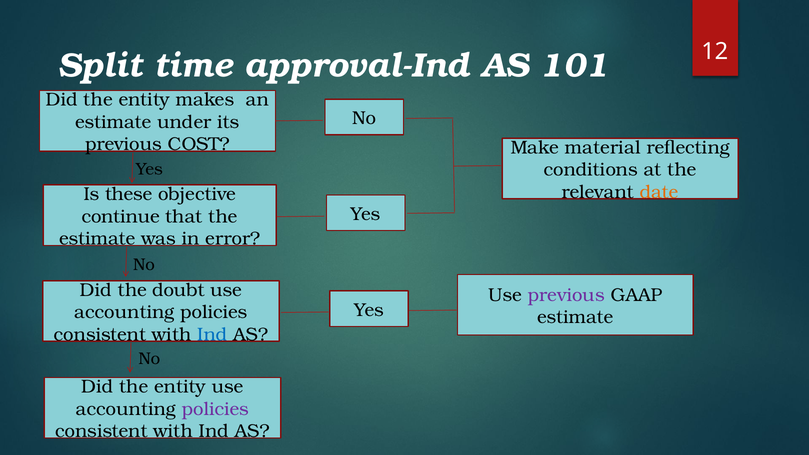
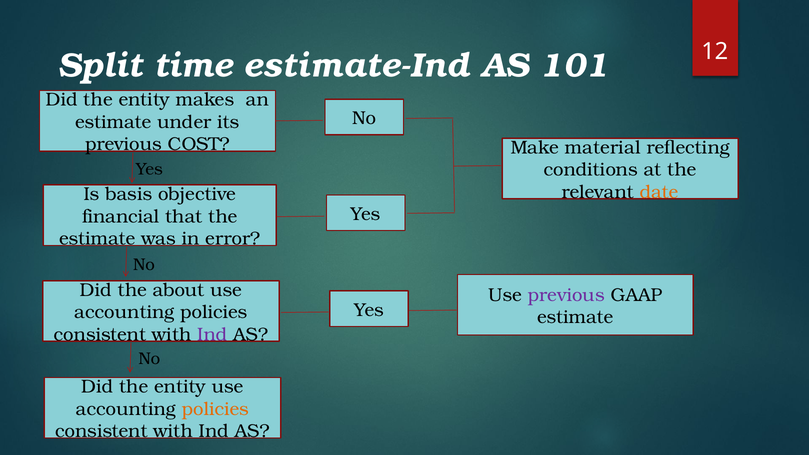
approval-Ind: approval-Ind -> estimate-Ind
these: these -> basis
continue: continue -> financial
doubt: doubt -> about
Ind at (212, 335) colour: blue -> purple
policies at (215, 409) colour: purple -> orange
